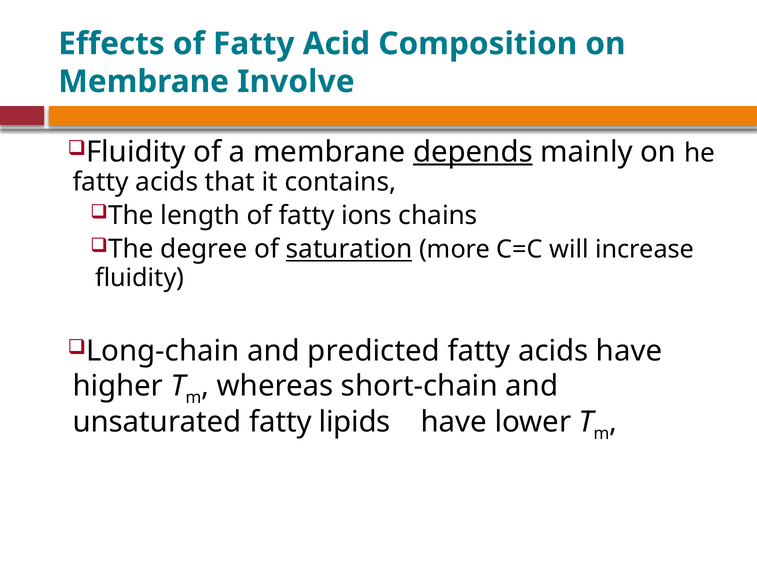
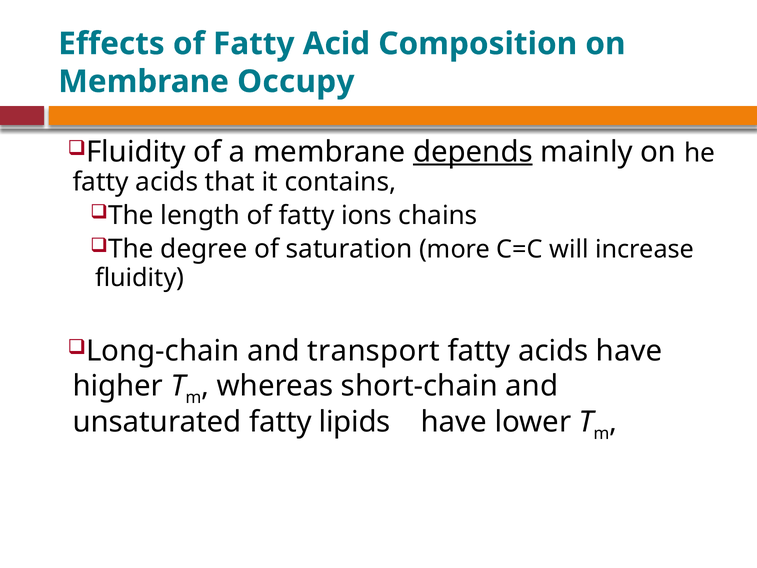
Involve: Involve -> Occupy
saturation underline: present -> none
predicted: predicted -> transport
